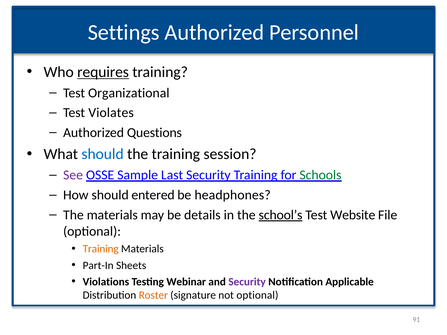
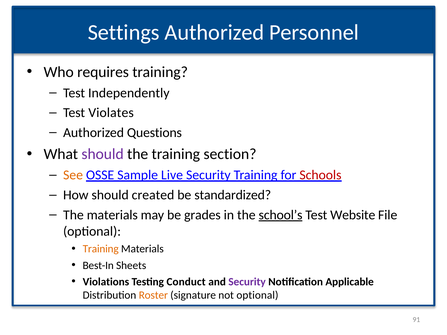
requires underline: present -> none
Organizational: Organizational -> Independently
should at (103, 154) colour: blue -> purple
session: session -> section
See colour: purple -> orange
Last: Last -> Live
Schools colour: green -> red
entered: entered -> created
headphones: headphones -> standardized
details: details -> grades
Part-In: Part-In -> Best-In
Webinar: Webinar -> Conduct
